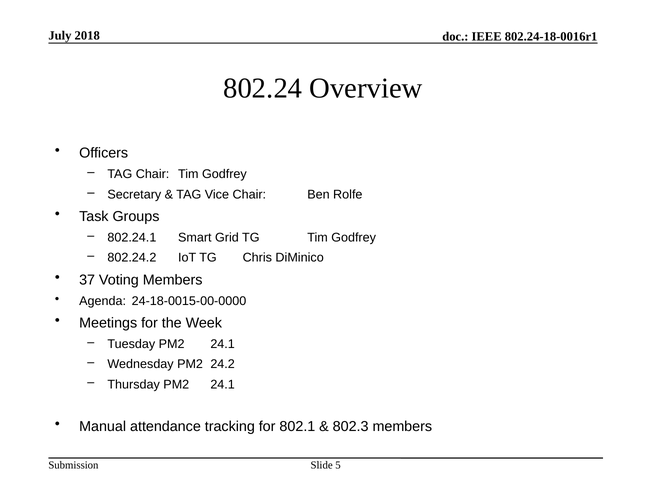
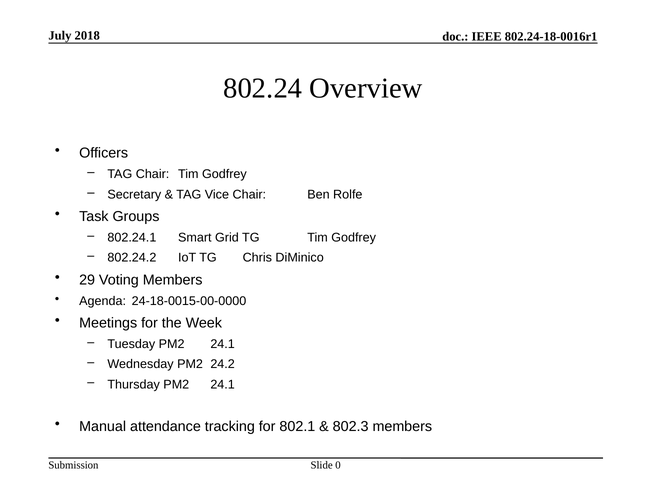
37: 37 -> 29
5: 5 -> 0
